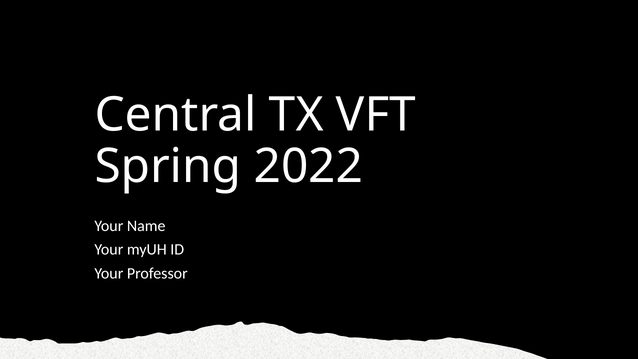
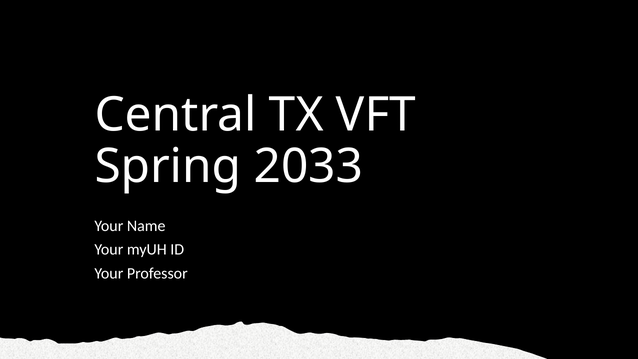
2022: 2022 -> 2033
